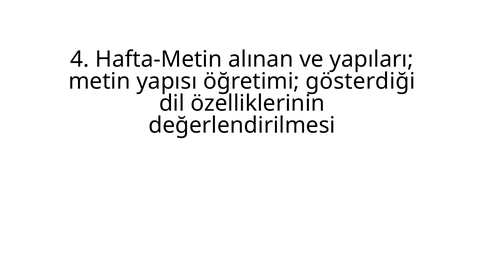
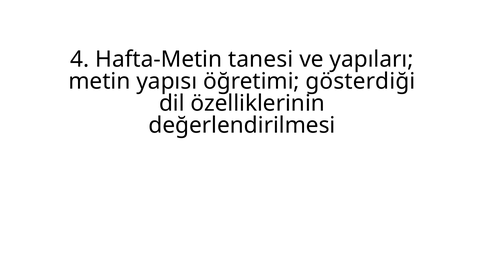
alınan: alınan -> tanesi
